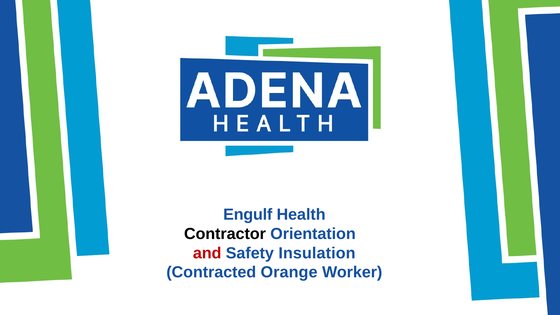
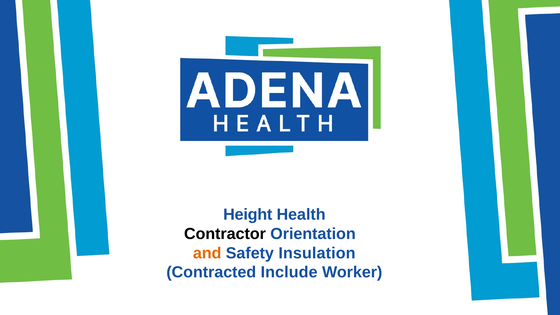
Engulf: Engulf -> Height
and colour: red -> orange
Orange: Orange -> Include
